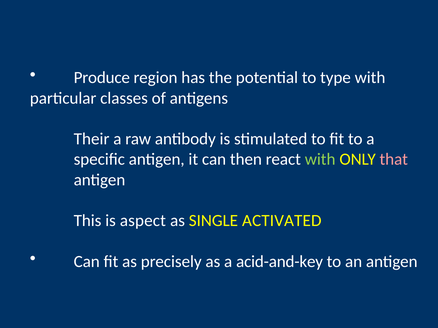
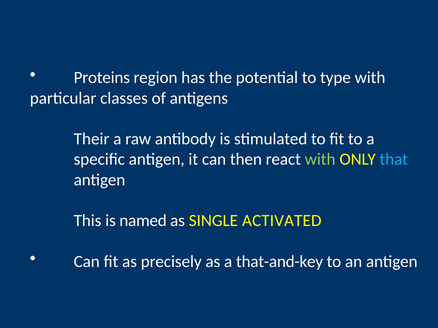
Produce: Produce -> Proteins
that colour: pink -> light blue
aspect: aspect -> named
acid-and-key: acid-and-key -> that-and-key
